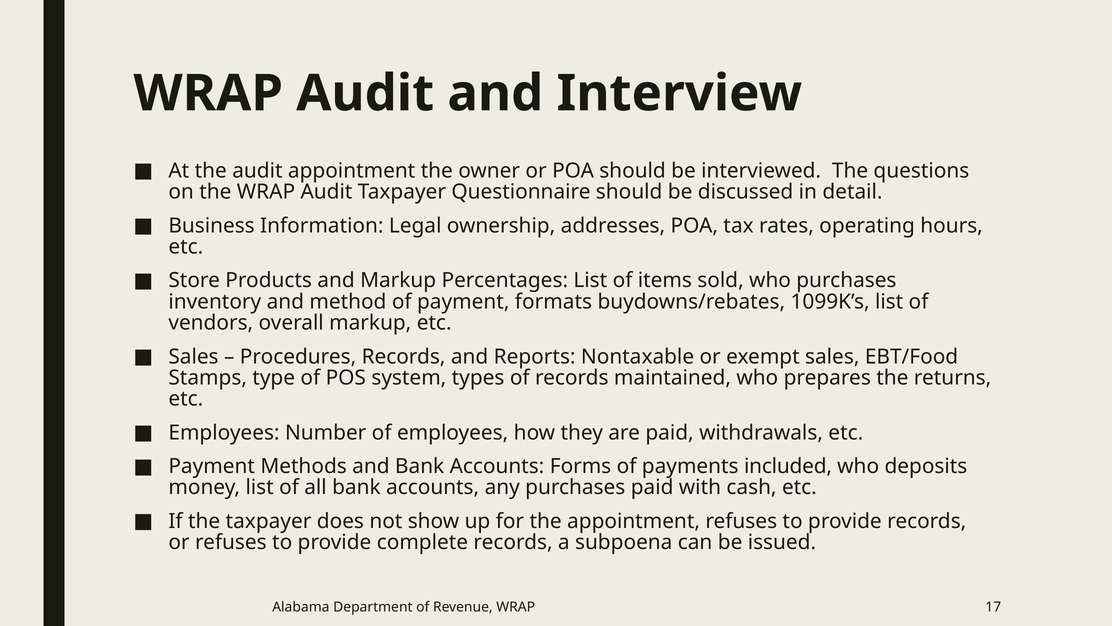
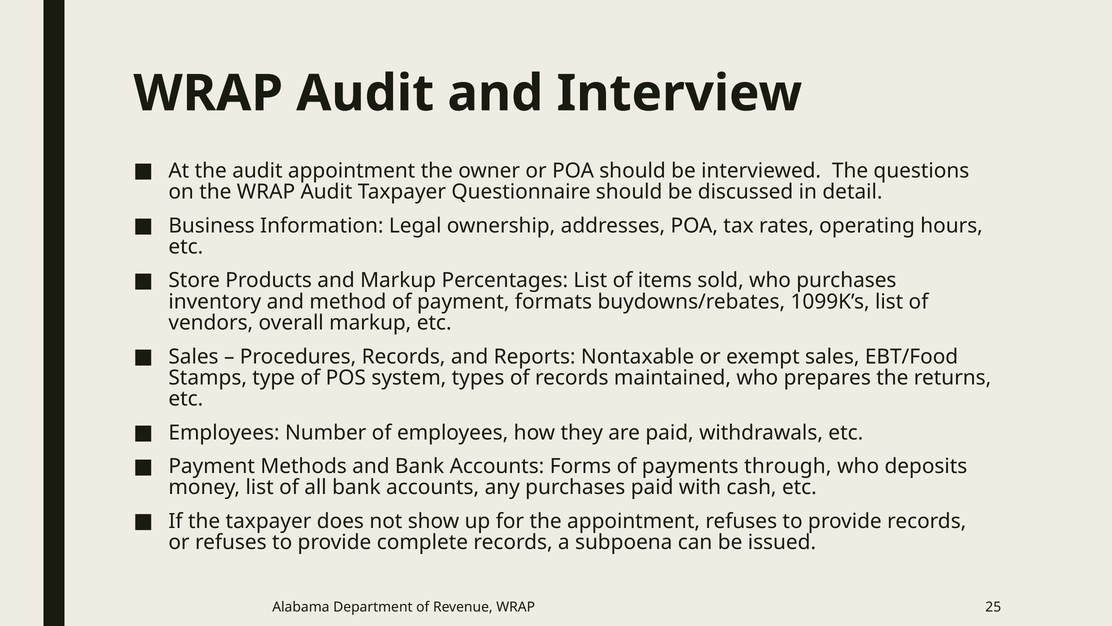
included: included -> through
17: 17 -> 25
